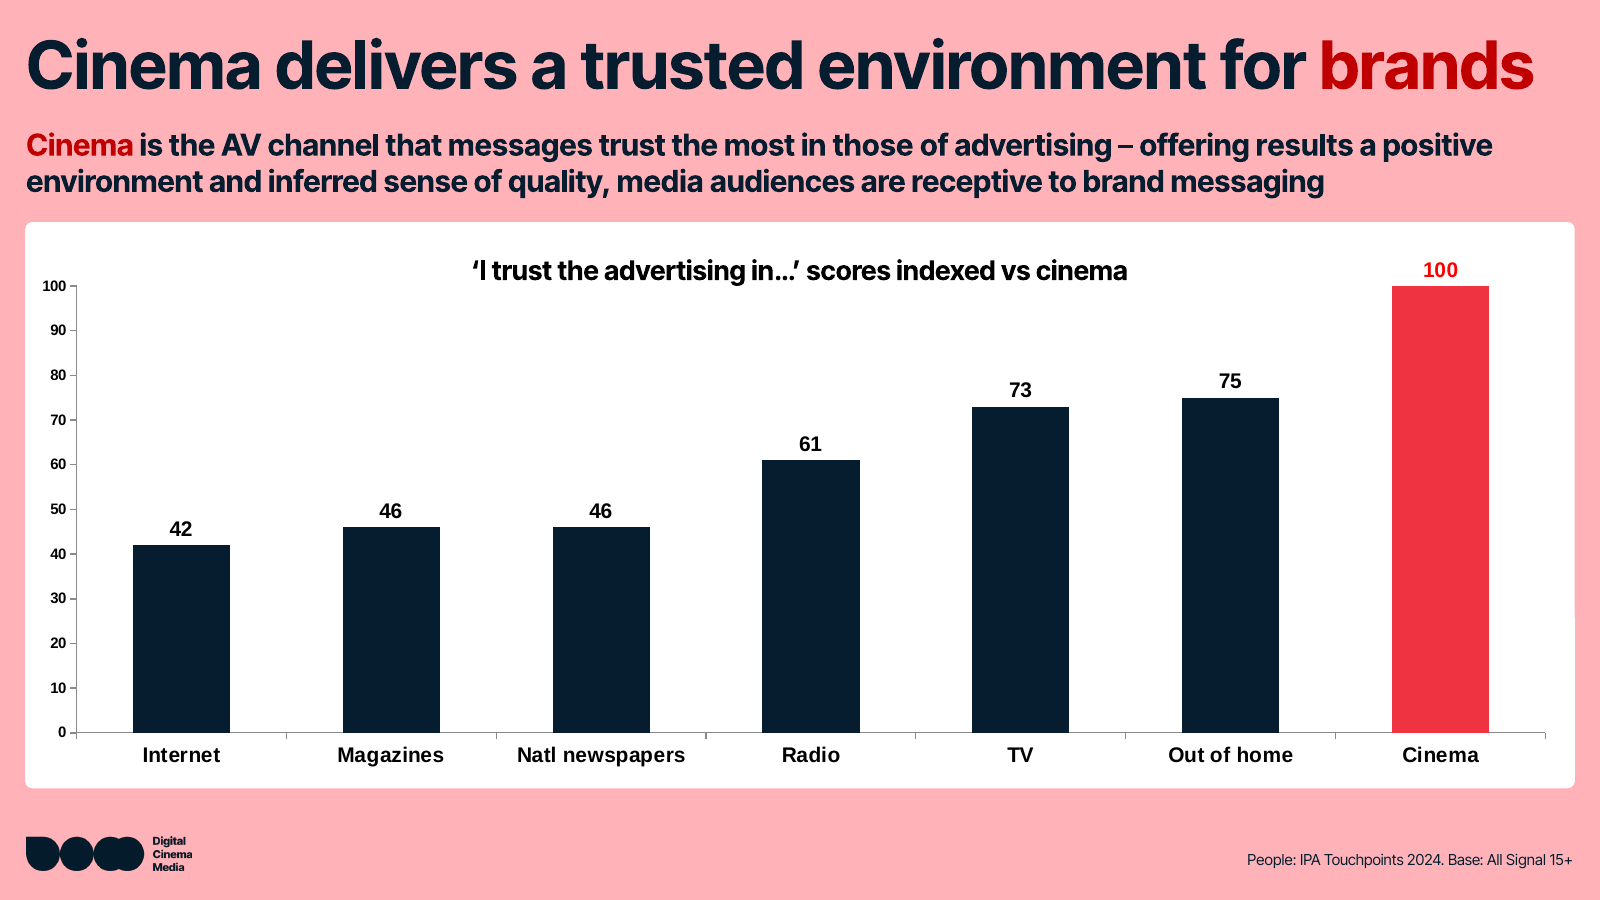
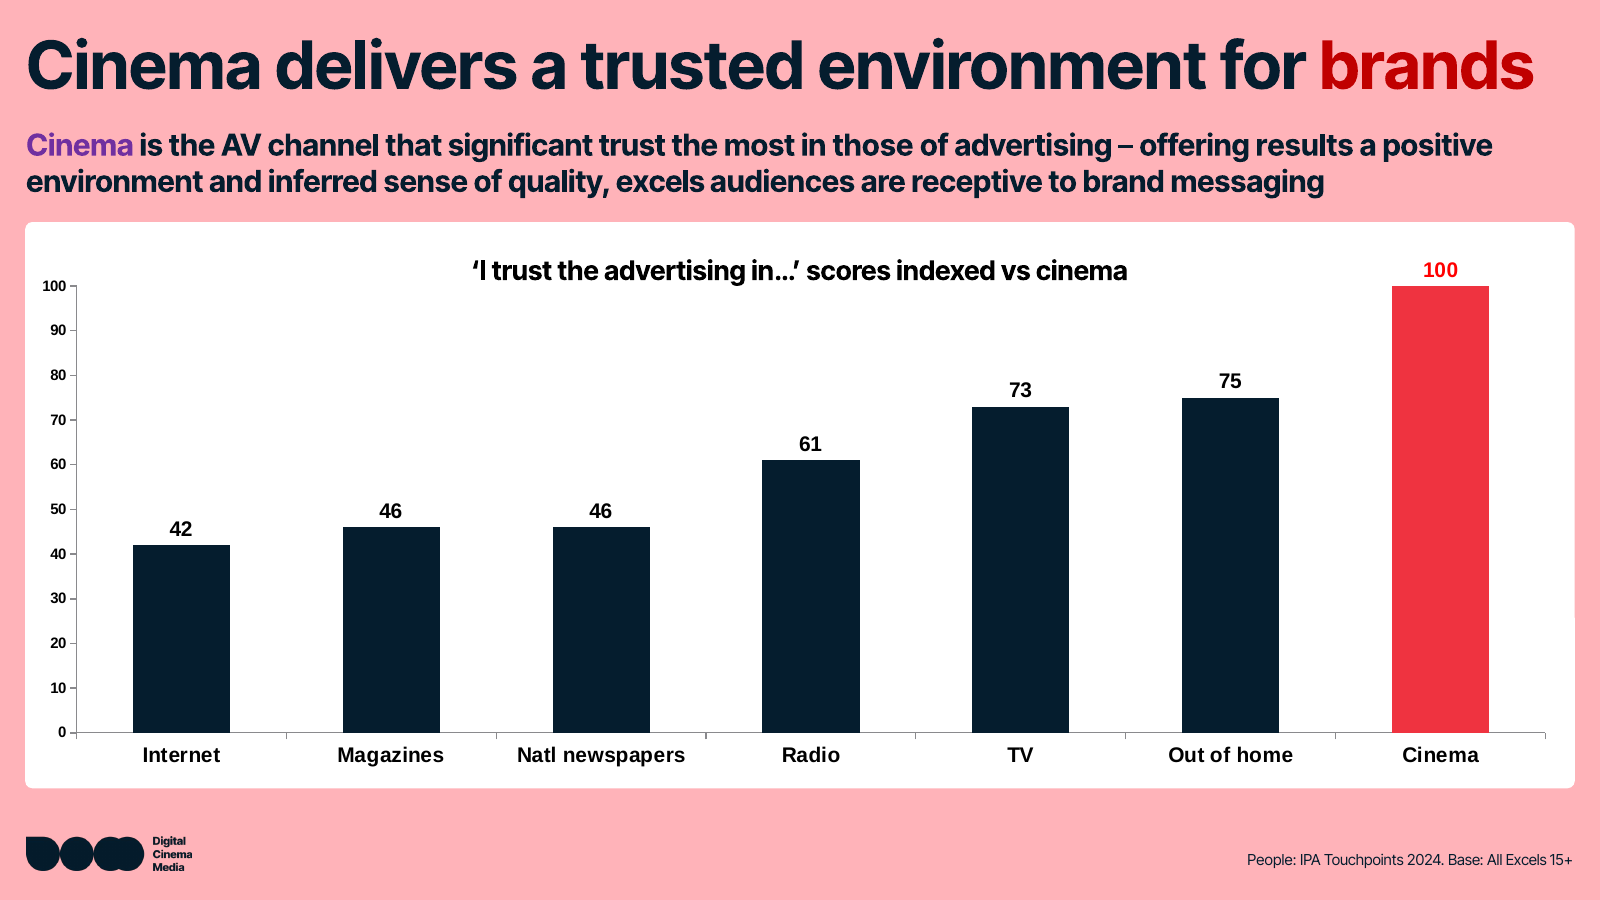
Cinema at (80, 146) colour: red -> purple
messages: messages -> significant
quality media: media -> excels
All Signal: Signal -> Excels
